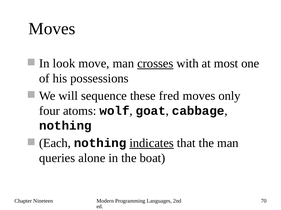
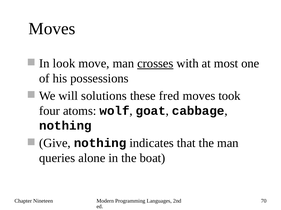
sequence: sequence -> solutions
only: only -> took
Each: Each -> Give
indicates underline: present -> none
